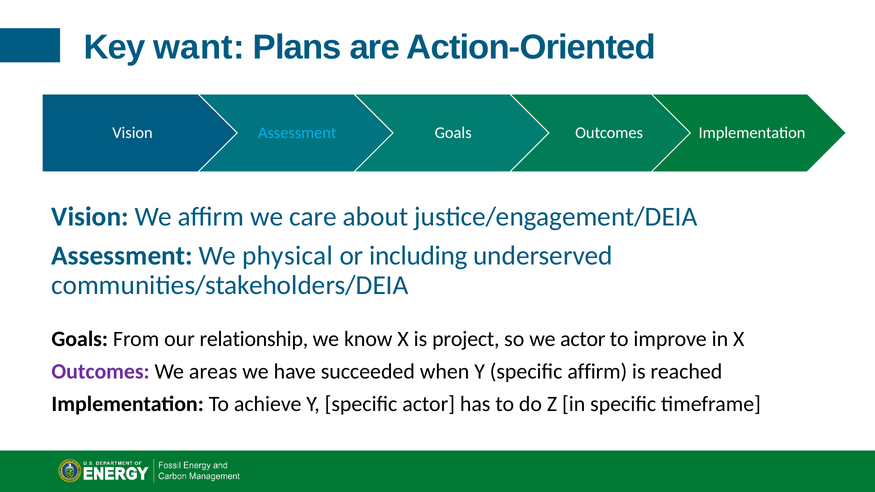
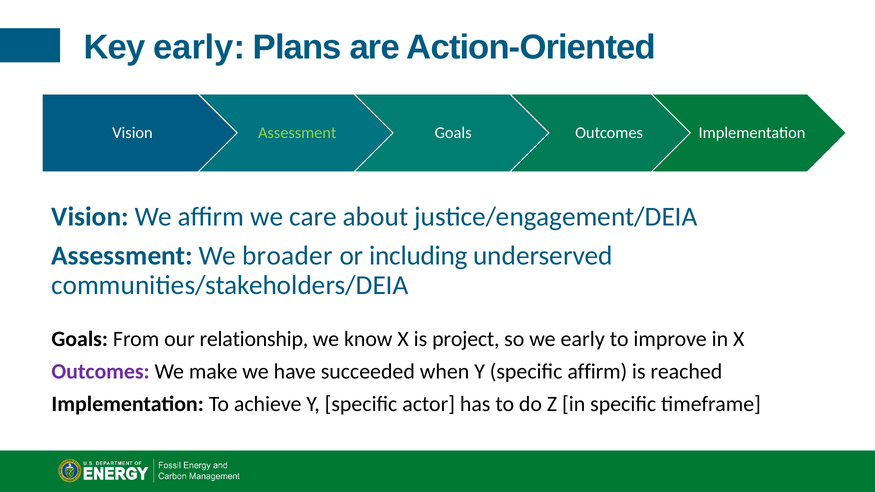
Key want: want -> early
Assessment at (297, 133) colour: light blue -> light green
physical: physical -> broader
we actor: actor -> early
areas: areas -> make
